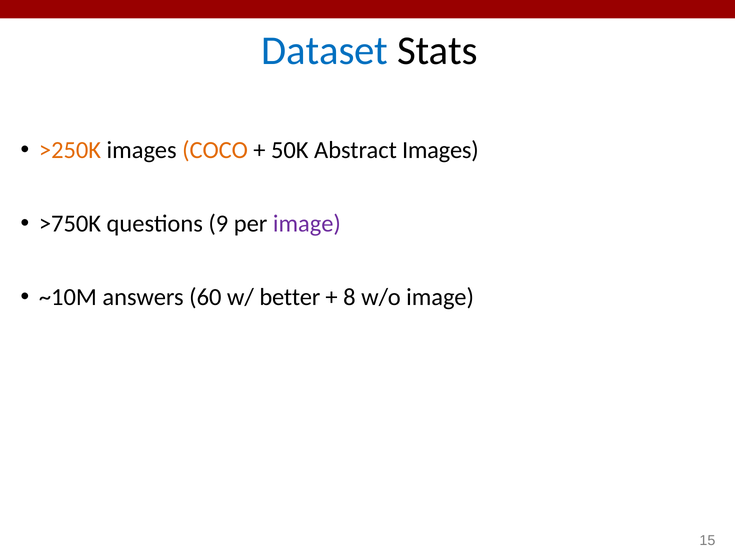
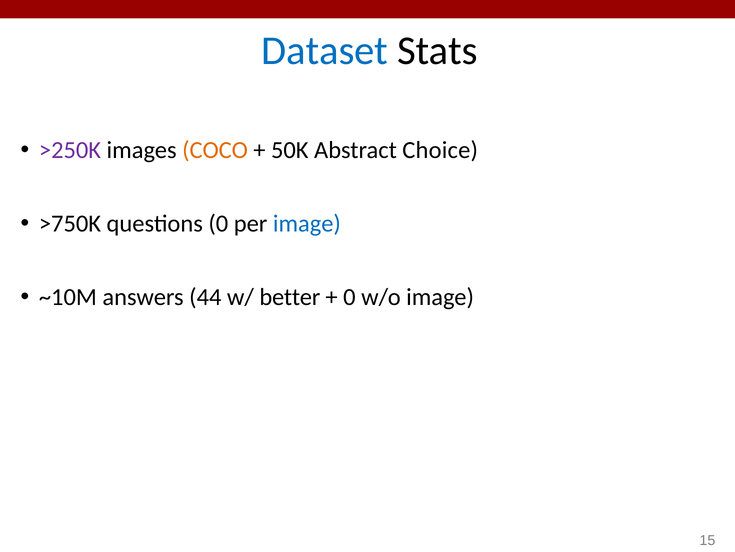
>250K colour: orange -> purple
Abstract Images: Images -> Choice
questions 9: 9 -> 0
image at (307, 223) colour: purple -> blue
60: 60 -> 44
8 at (349, 297): 8 -> 0
